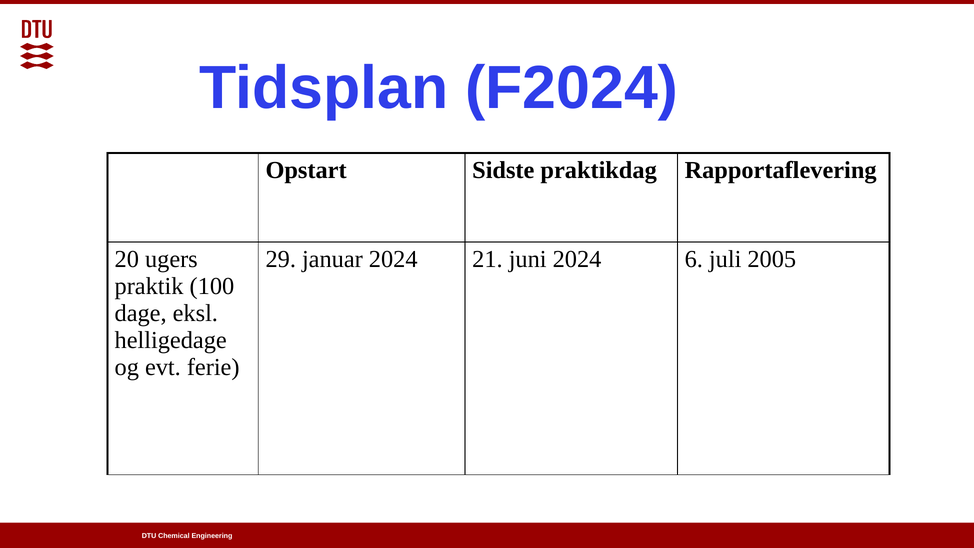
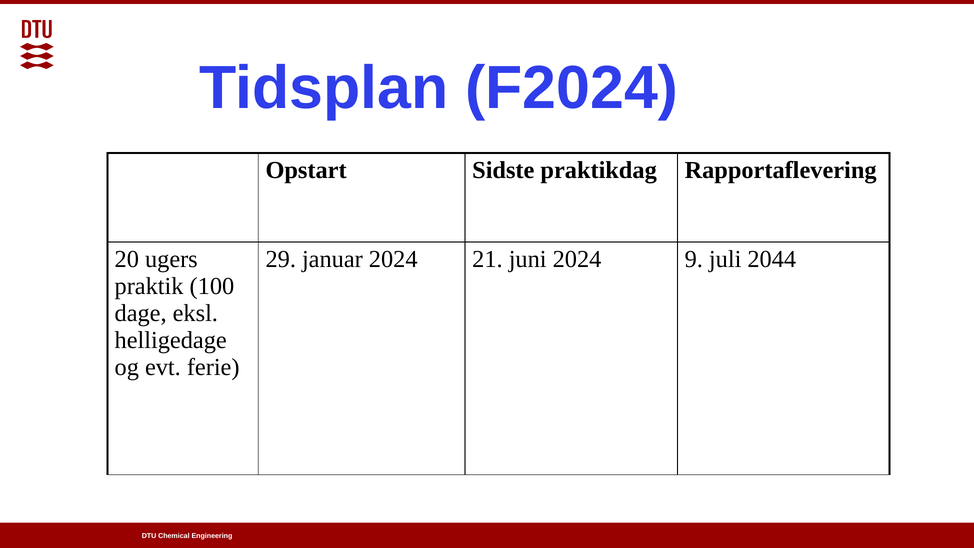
6: 6 -> 9
2005: 2005 -> 2044
